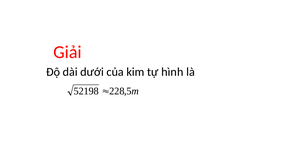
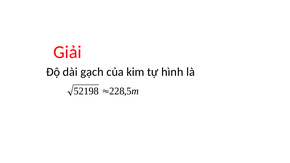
dưới: dưới -> gạch
